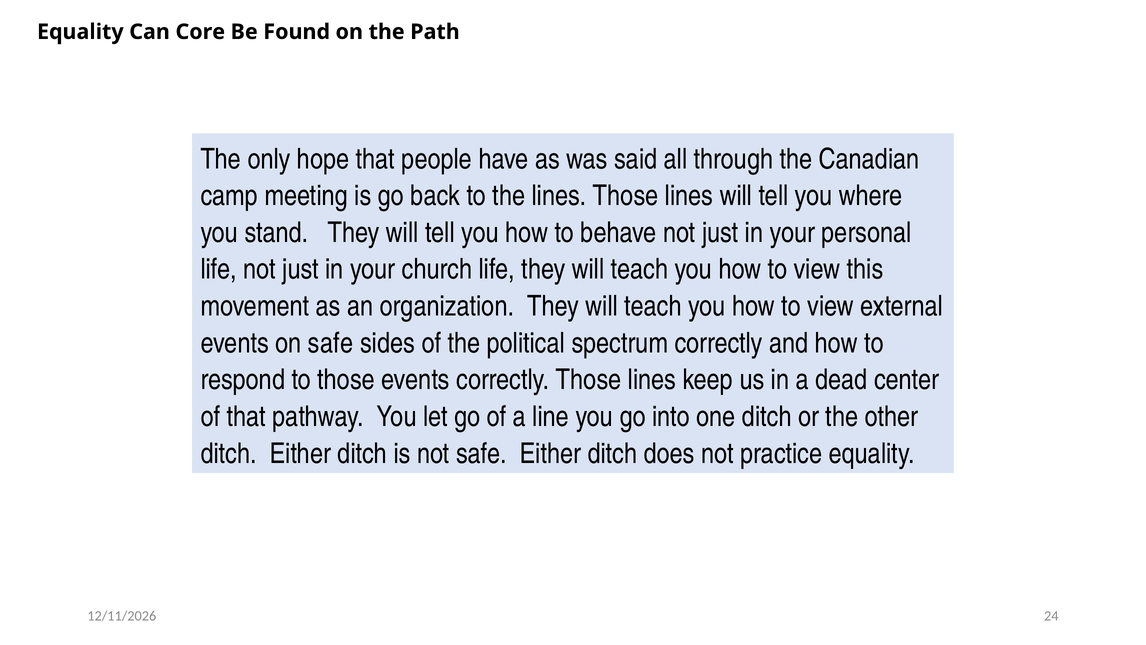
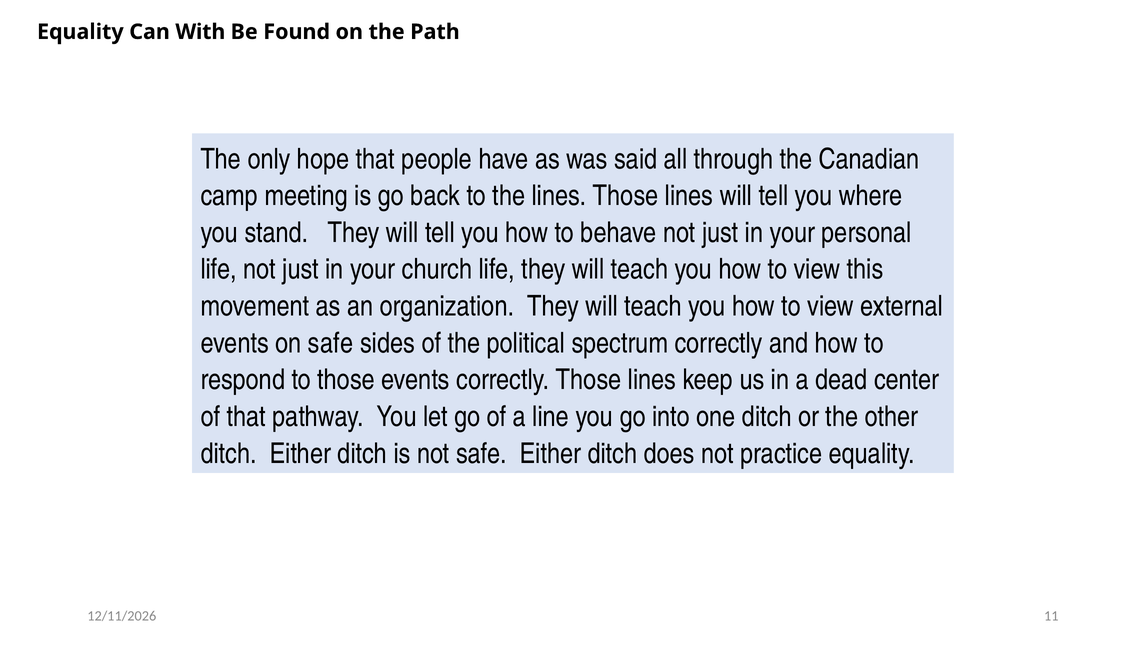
Core: Core -> With
24: 24 -> 11
